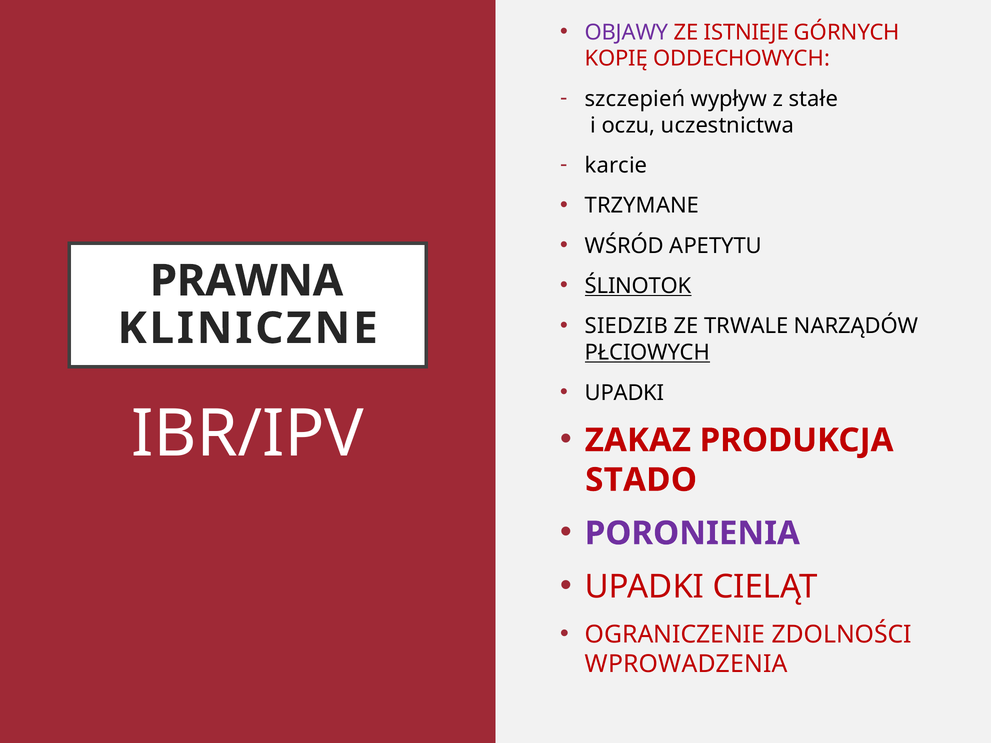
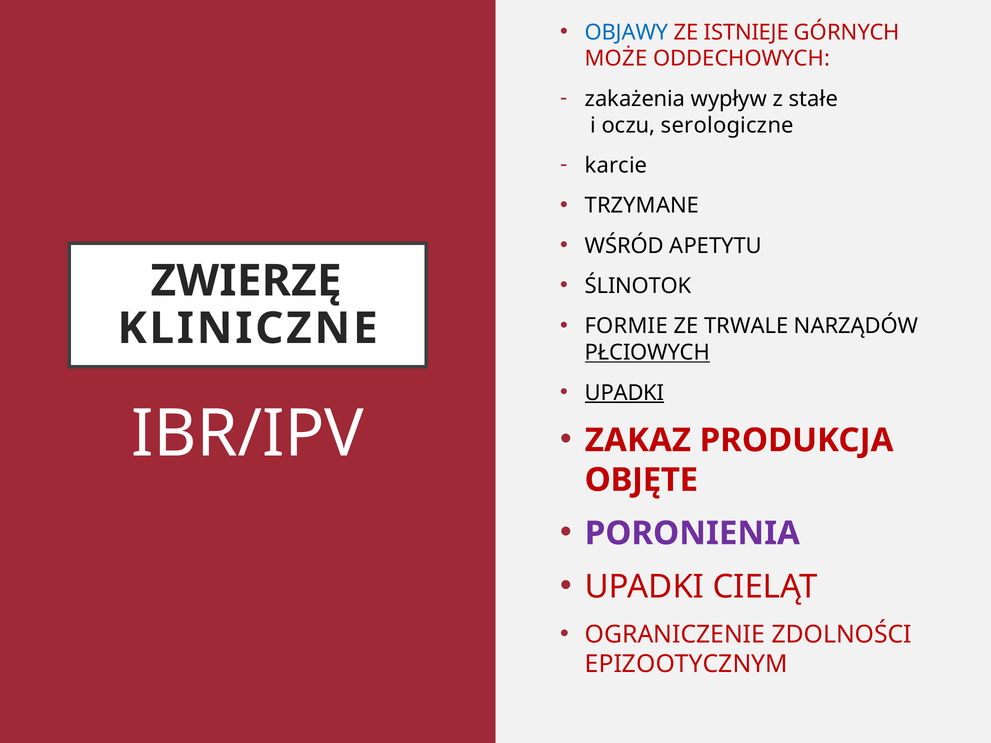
OBJAWY colour: purple -> blue
KOPIĘ: KOPIĘ -> MOŻE
szczepień: szczepień -> zakażenia
uczestnictwa: uczestnictwa -> serologiczne
PRAWNA: PRAWNA -> ZWIERZĘ
ŚLINOTOK underline: present -> none
SIEDZIB: SIEDZIB -> FORMIE
UPADKI at (625, 393) underline: none -> present
STADO: STADO -> OBJĘTE
WPROWADZENIA: WPROWADZENIA -> EPIZOOTYCZNYM
